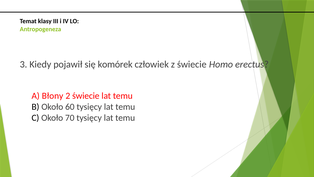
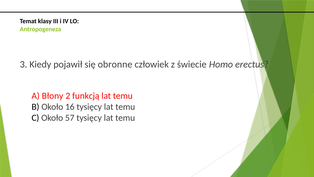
komórek: komórek -> obronne
2 świecie: świecie -> funkcją
60: 60 -> 16
70: 70 -> 57
